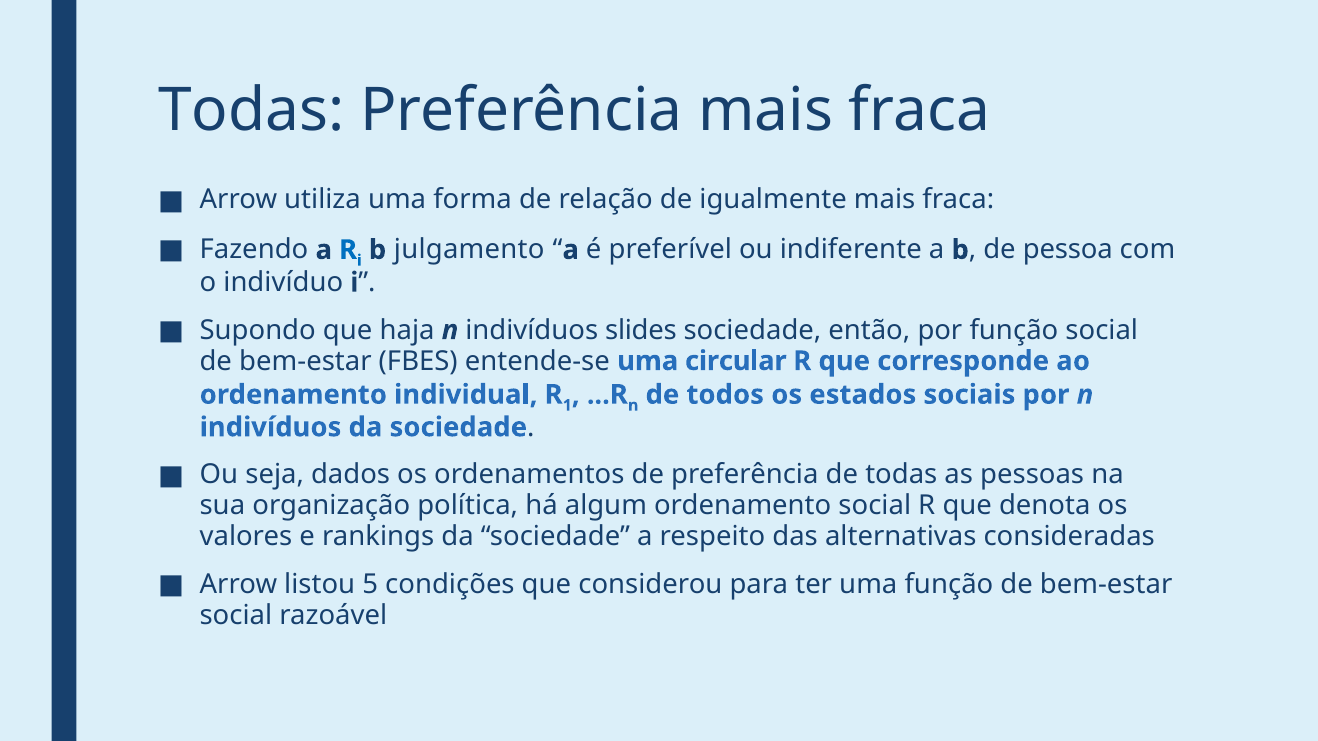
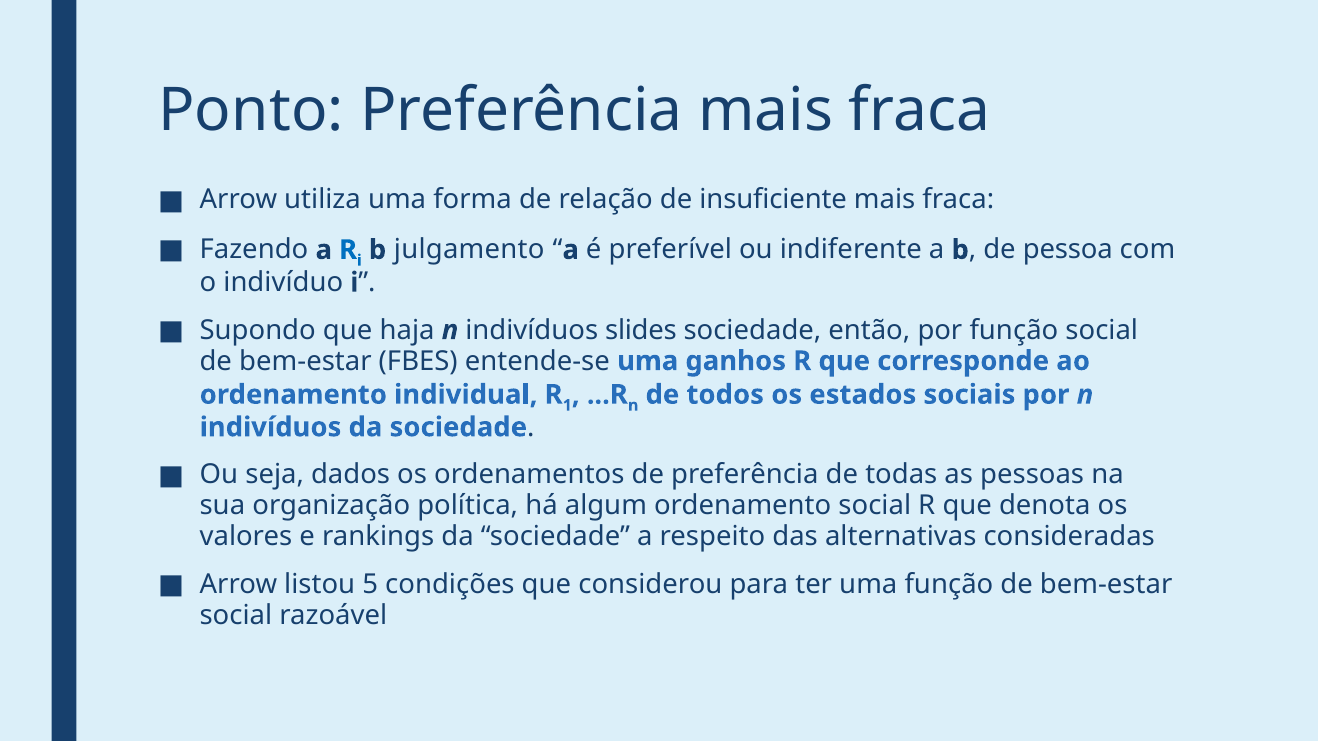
Todas at (251, 111): Todas -> Ponto
igualmente: igualmente -> insuficiente
circular: circular -> ganhos
